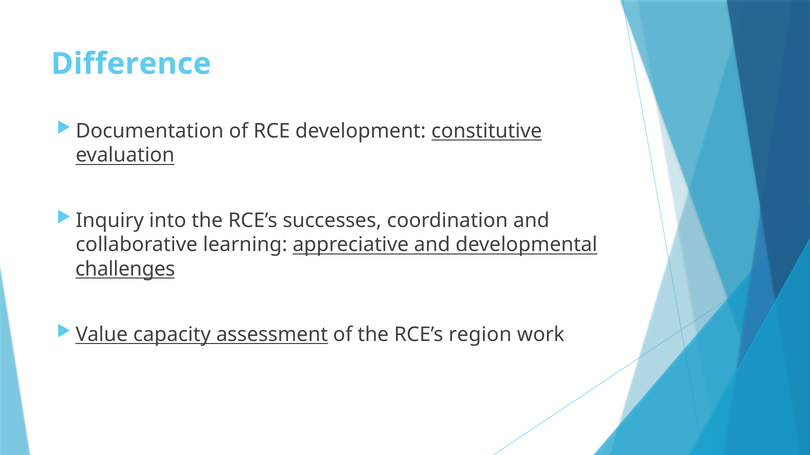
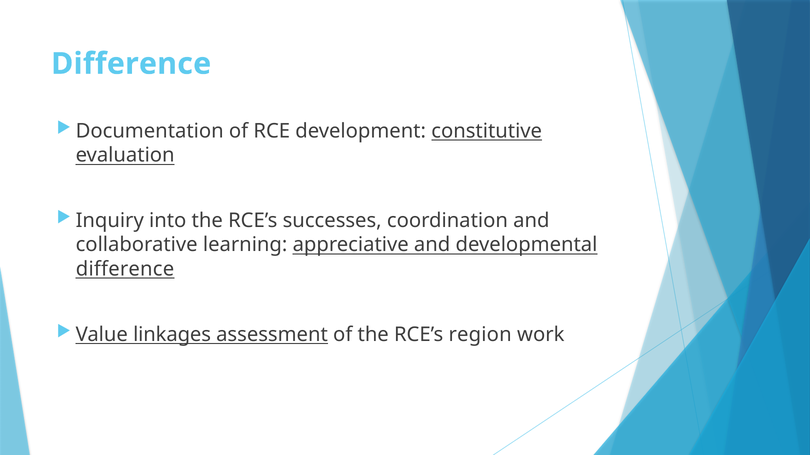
challenges at (125, 269): challenges -> difference
capacity: capacity -> linkages
